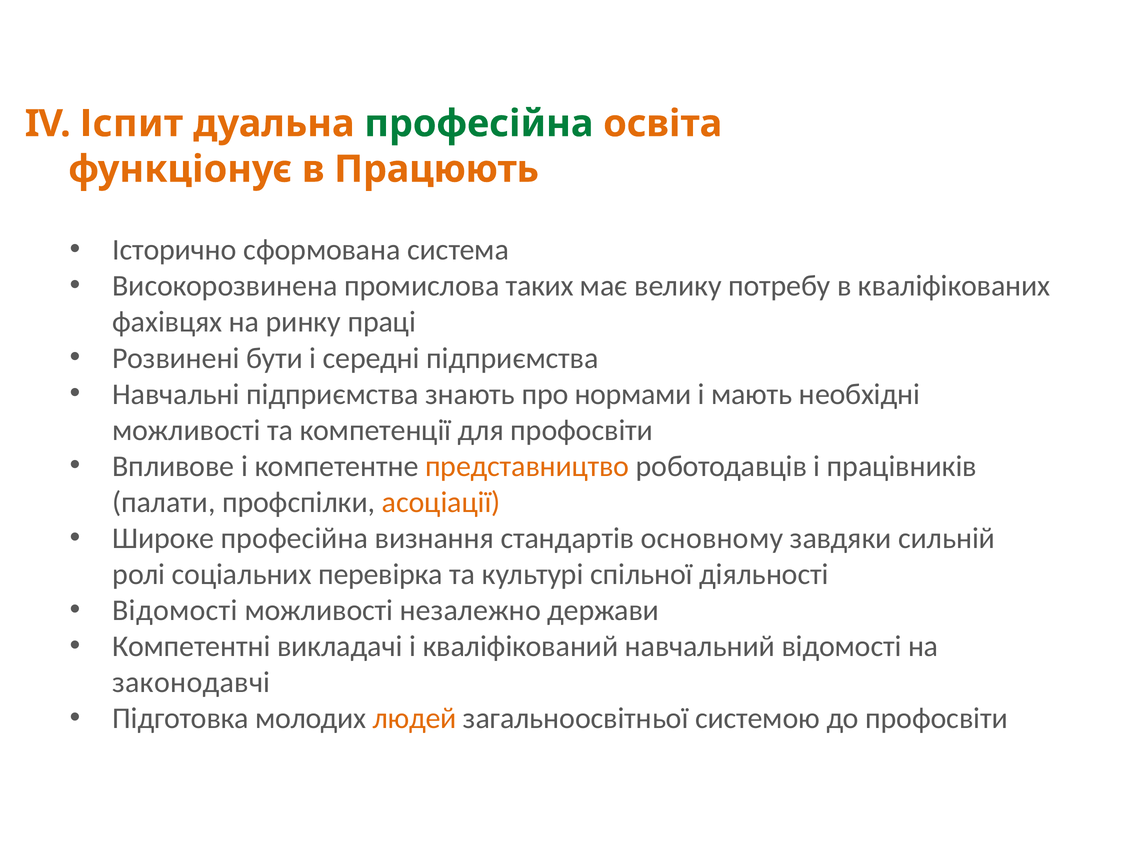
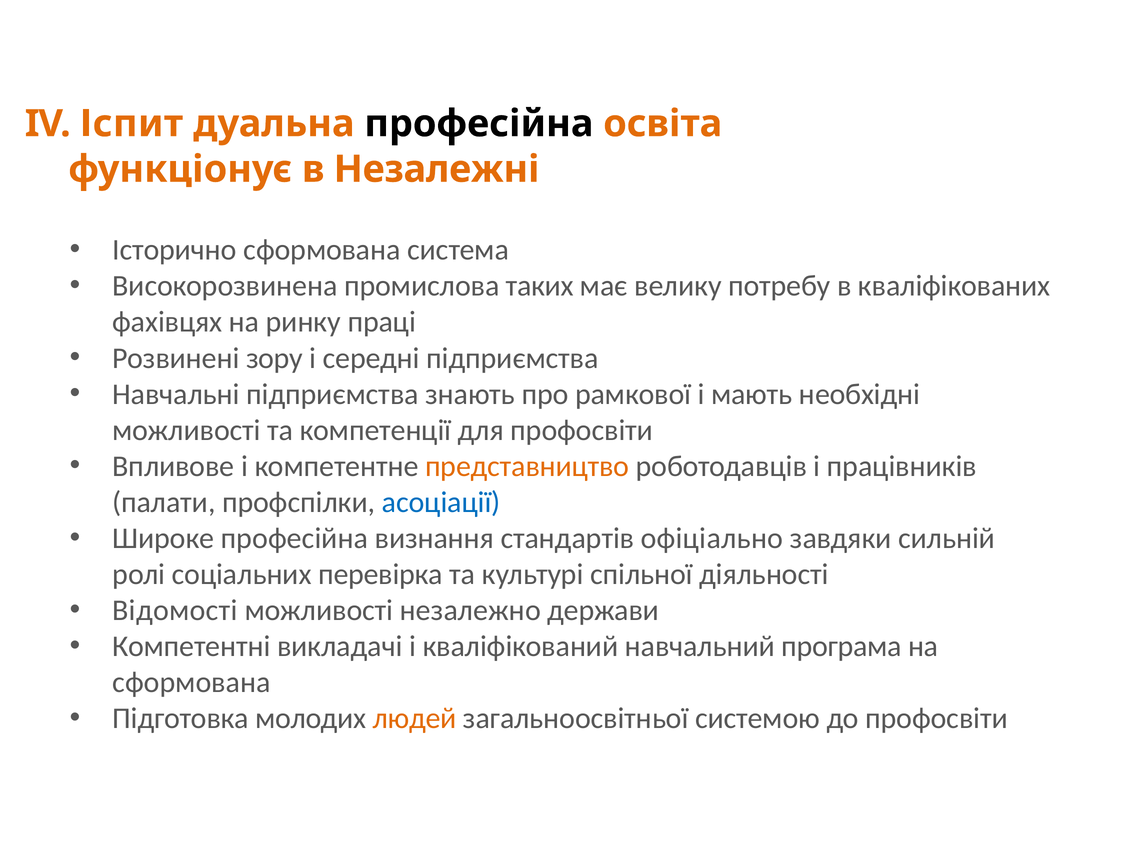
професійна at (479, 124) colour: green -> black
Працюють: Працюють -> Незалежні
бути: бути -> зору
нормами: нормами -> рамкової
асоціації colour: orange -> blue
основному: основному -> офіціально
навчальний відомості: відомості -> програма
законодавчі at (191, 683): законодавчі -> сформована
